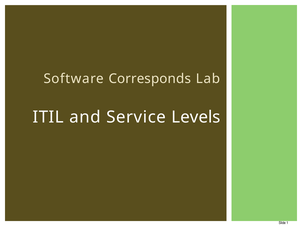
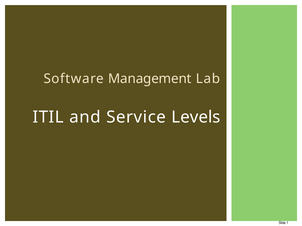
Corresponds: Corresponds -> Management
